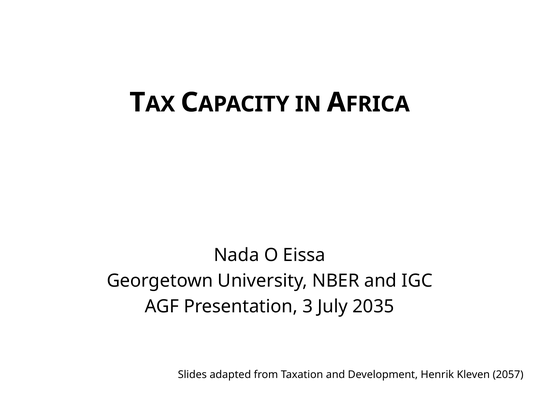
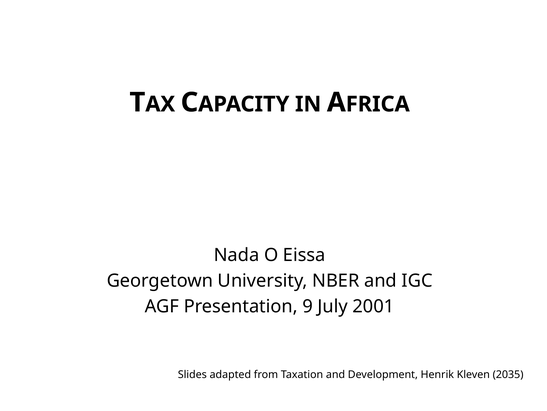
3: 3 -> 9
2035: 2035 -> 2001
2057: 2057 -> 2035
